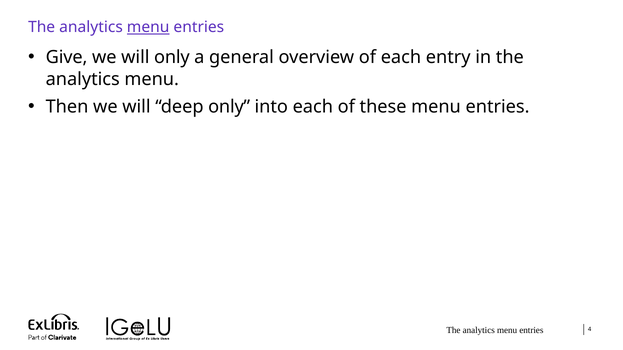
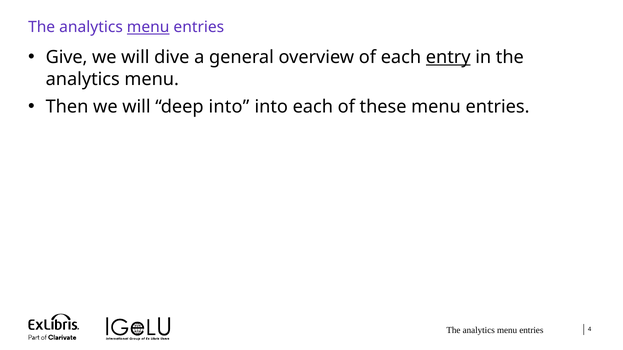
will only: only -> dive
entry underline: none -> present
deep only: only -> into
